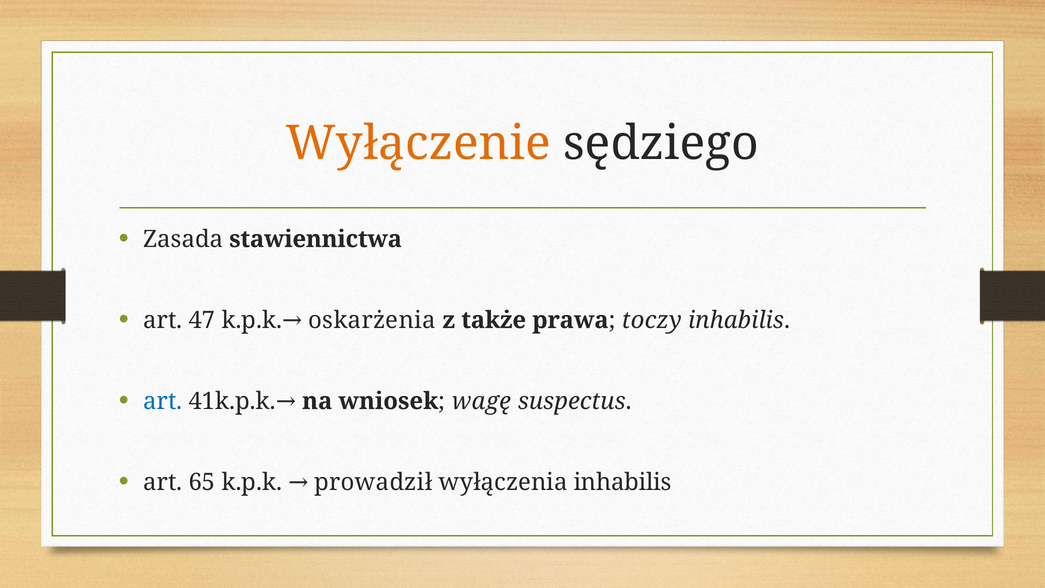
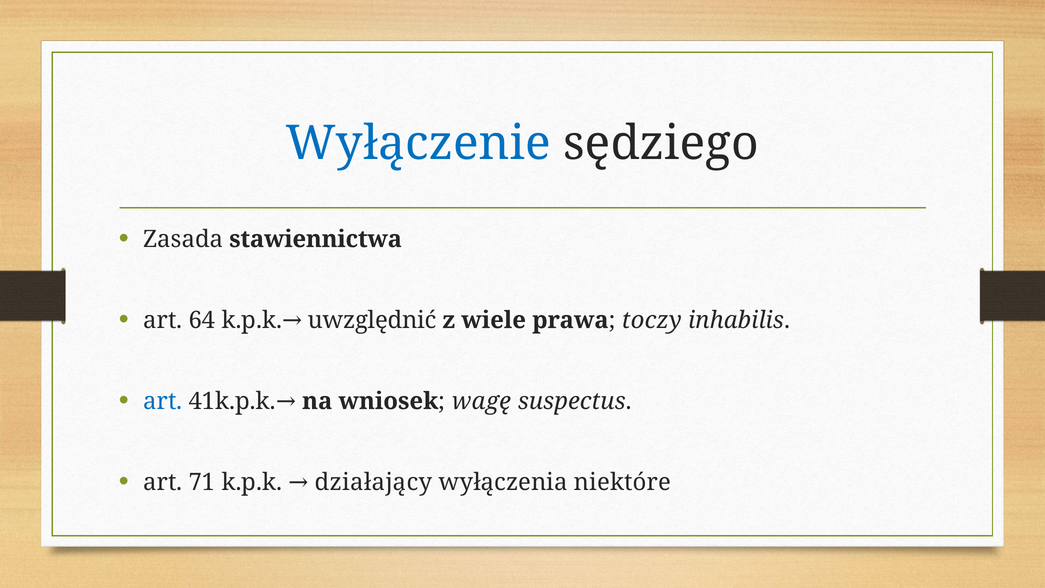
Wyłączenie colour: orange -> blue
47: 47 -> 64
oskarżenia: oskarżenia -> uwzględnić
także: także -> wiele
65: 65 -> 71
prowadził: prowadził -> działający
wyłączenia inhabilis: inhabilis -> niektóre
